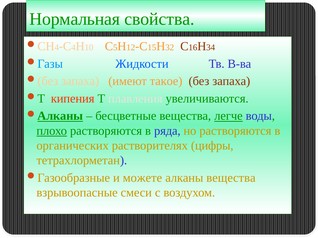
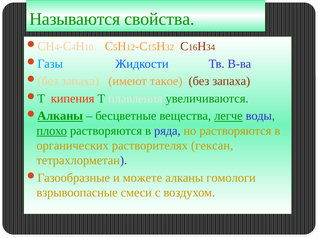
Нормальная: Нормальная -> Называются
цифры: цифры -> гексан
алканы вещества: вещества -> гомологи
